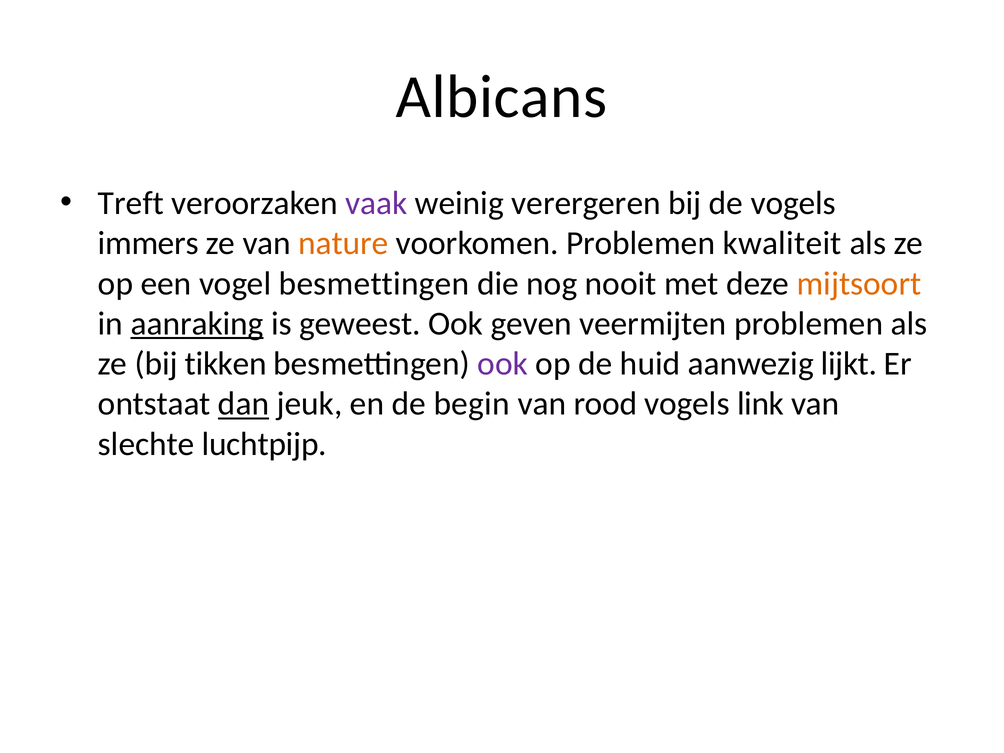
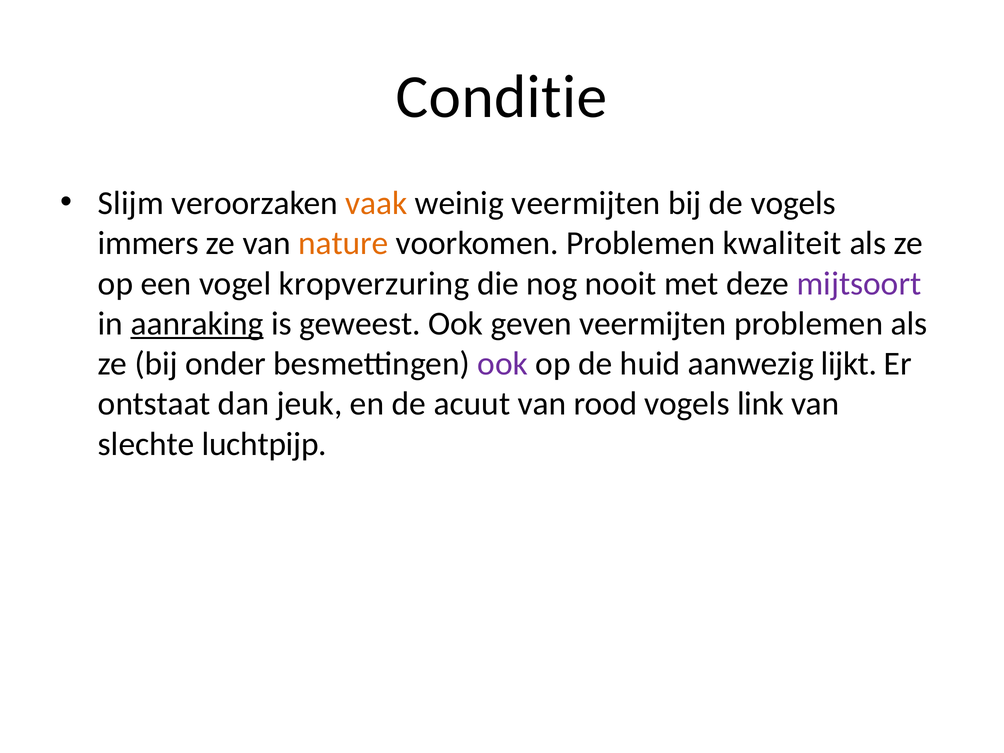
Albicans: Albicans -> Conditie
Treft: Treft -> Slijm
vaak colour: purple -> orange
weinig verergeren: verergeren -> veermijten
vogel besmettingen: besmettingen -> kropverzuring
mijtsoort colour: orange -> purple
tikken: tikken -> onder
dan underline: present -> none
begin: begin -> acuut
